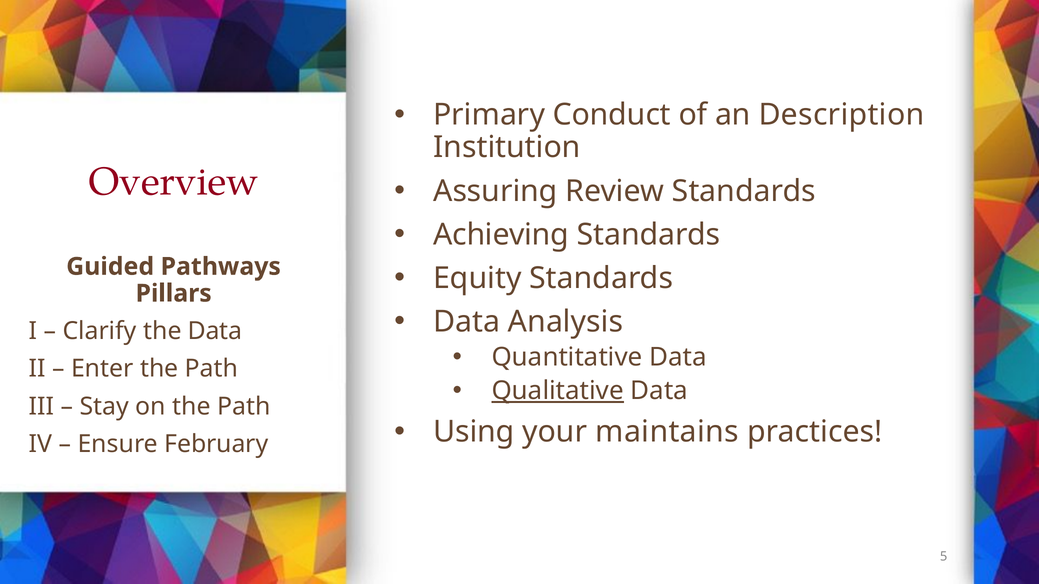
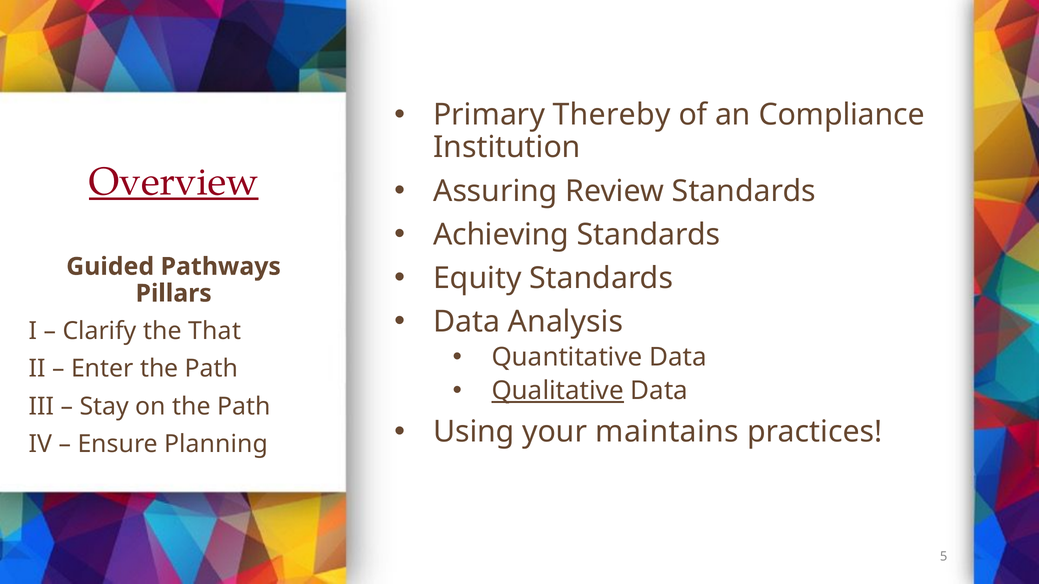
Conduct: Conduct -> Thereby
Description: Description -> Compliance
Overview underline: none -> present
the Data: Data -> That
February: February -> Planning
